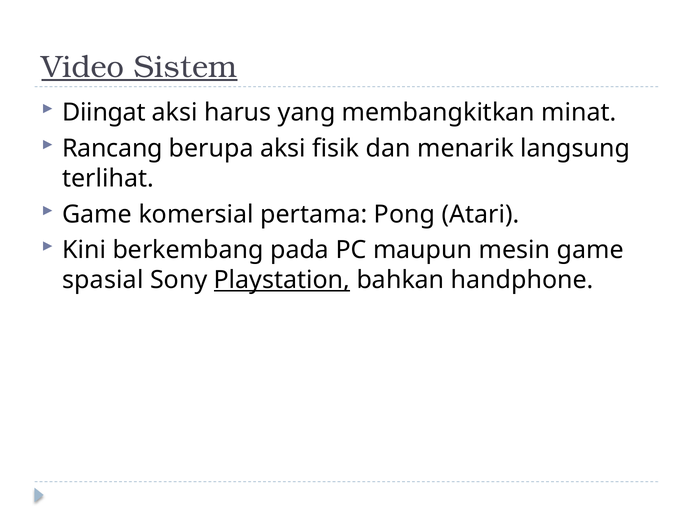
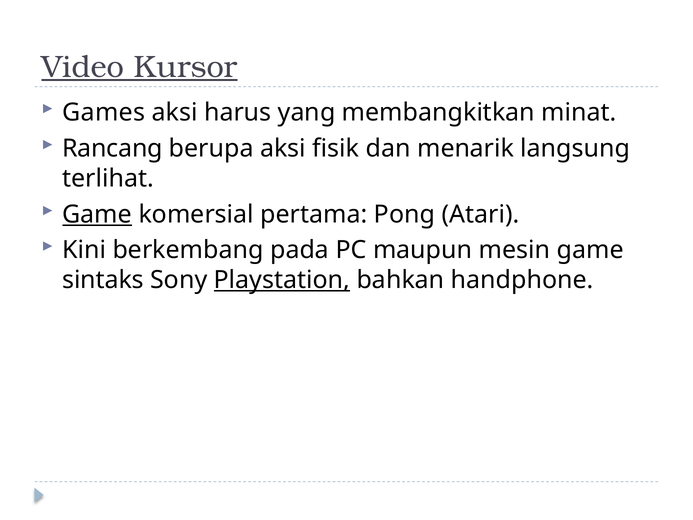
Sistem: Sistem -> Kursor
Diingat: Diingat -> Games
Game at (97, 214) underline: none -> present
spasial: spasial -> sintaks
